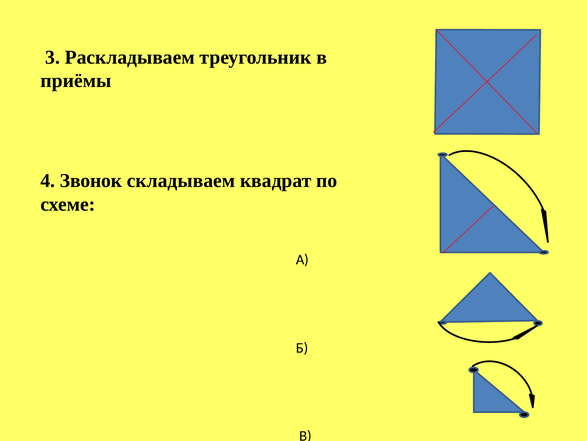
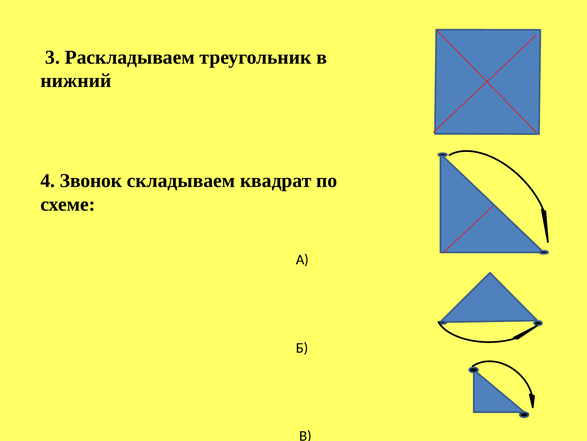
приёмы: приёмы -> нижний
